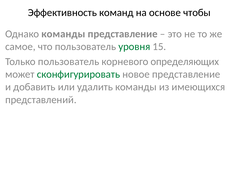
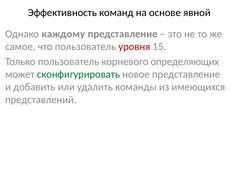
чтобы: чтобы -> явной
Однако команды: команды -> каждому
уровня colour: green -> red
